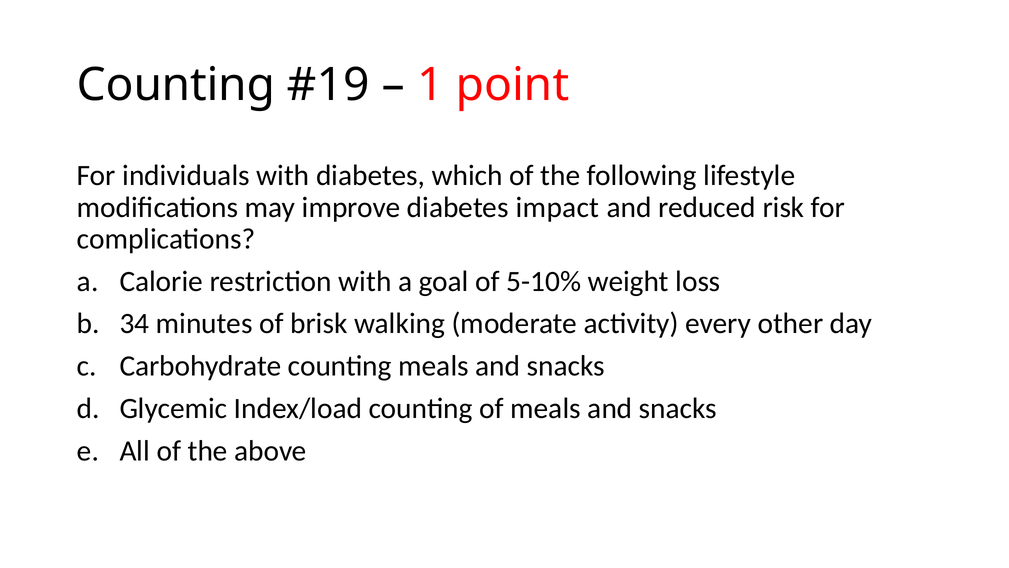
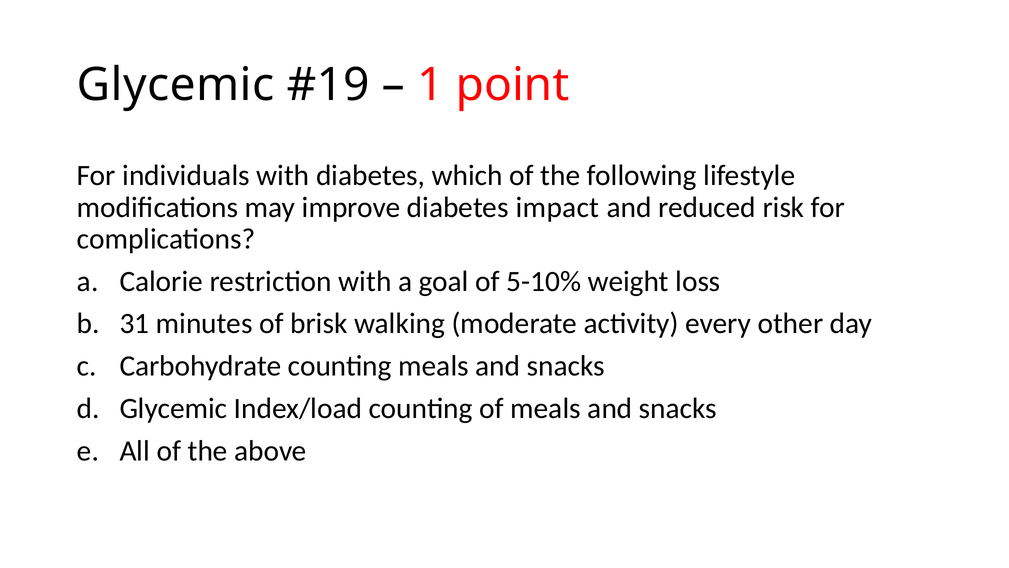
Counting at (176, 85): Counting -> Glycemic
34: 34 -> 31
